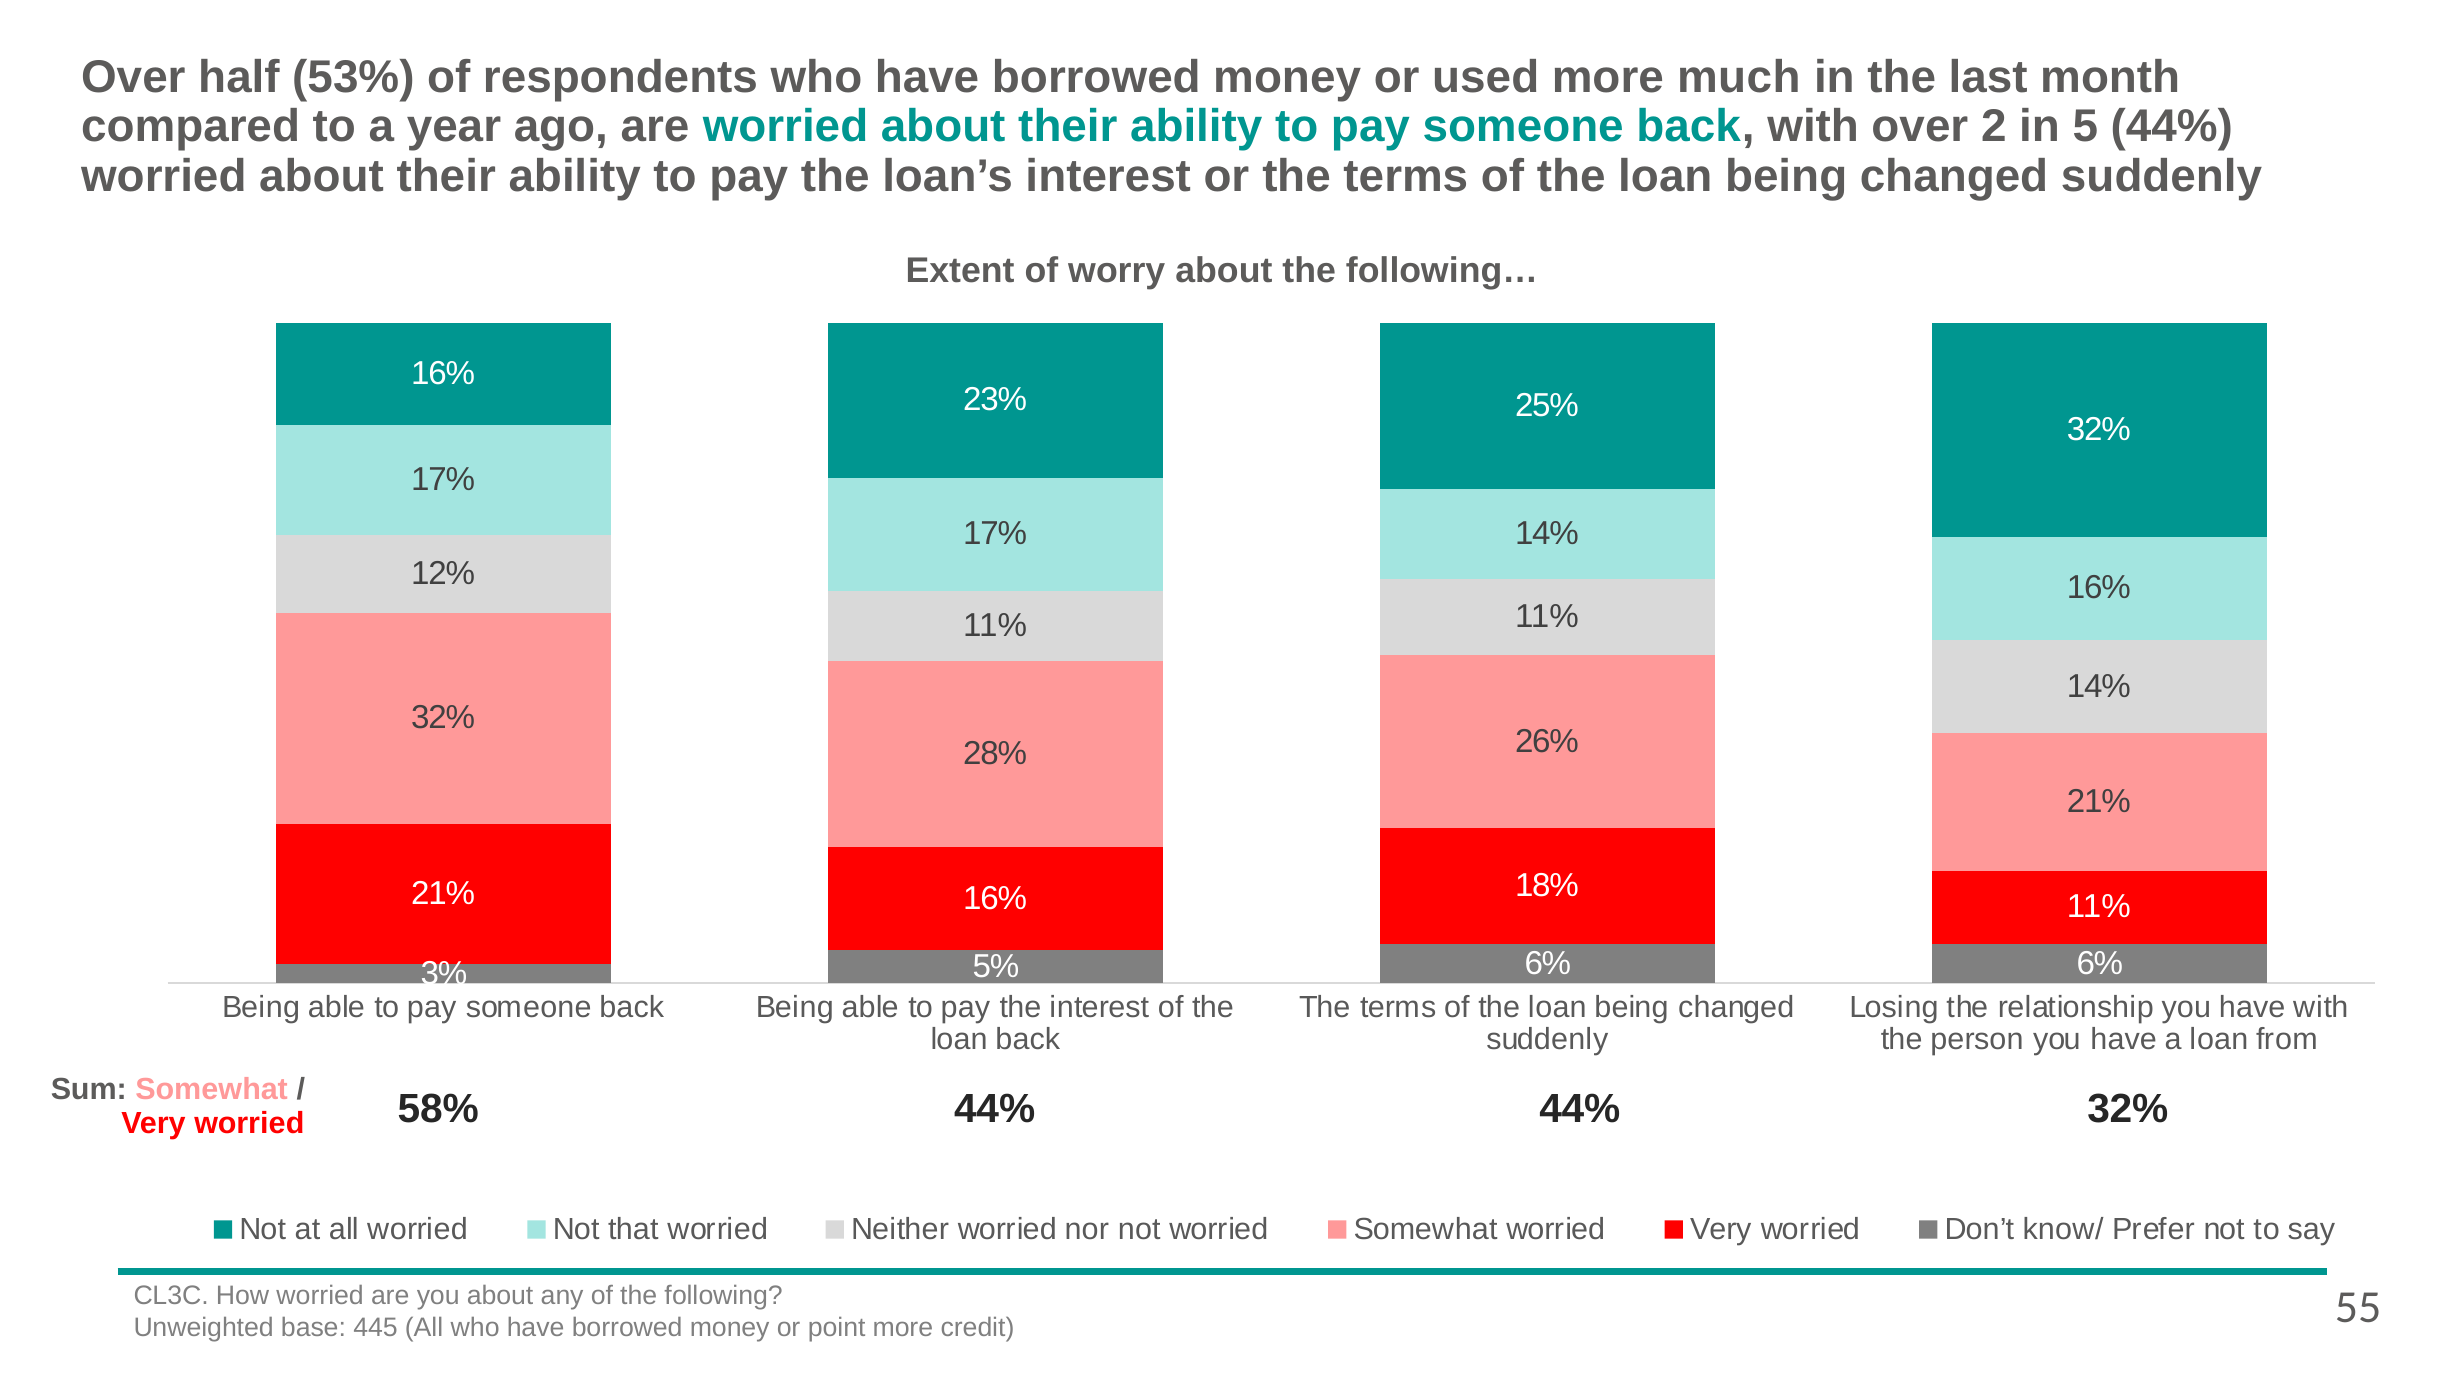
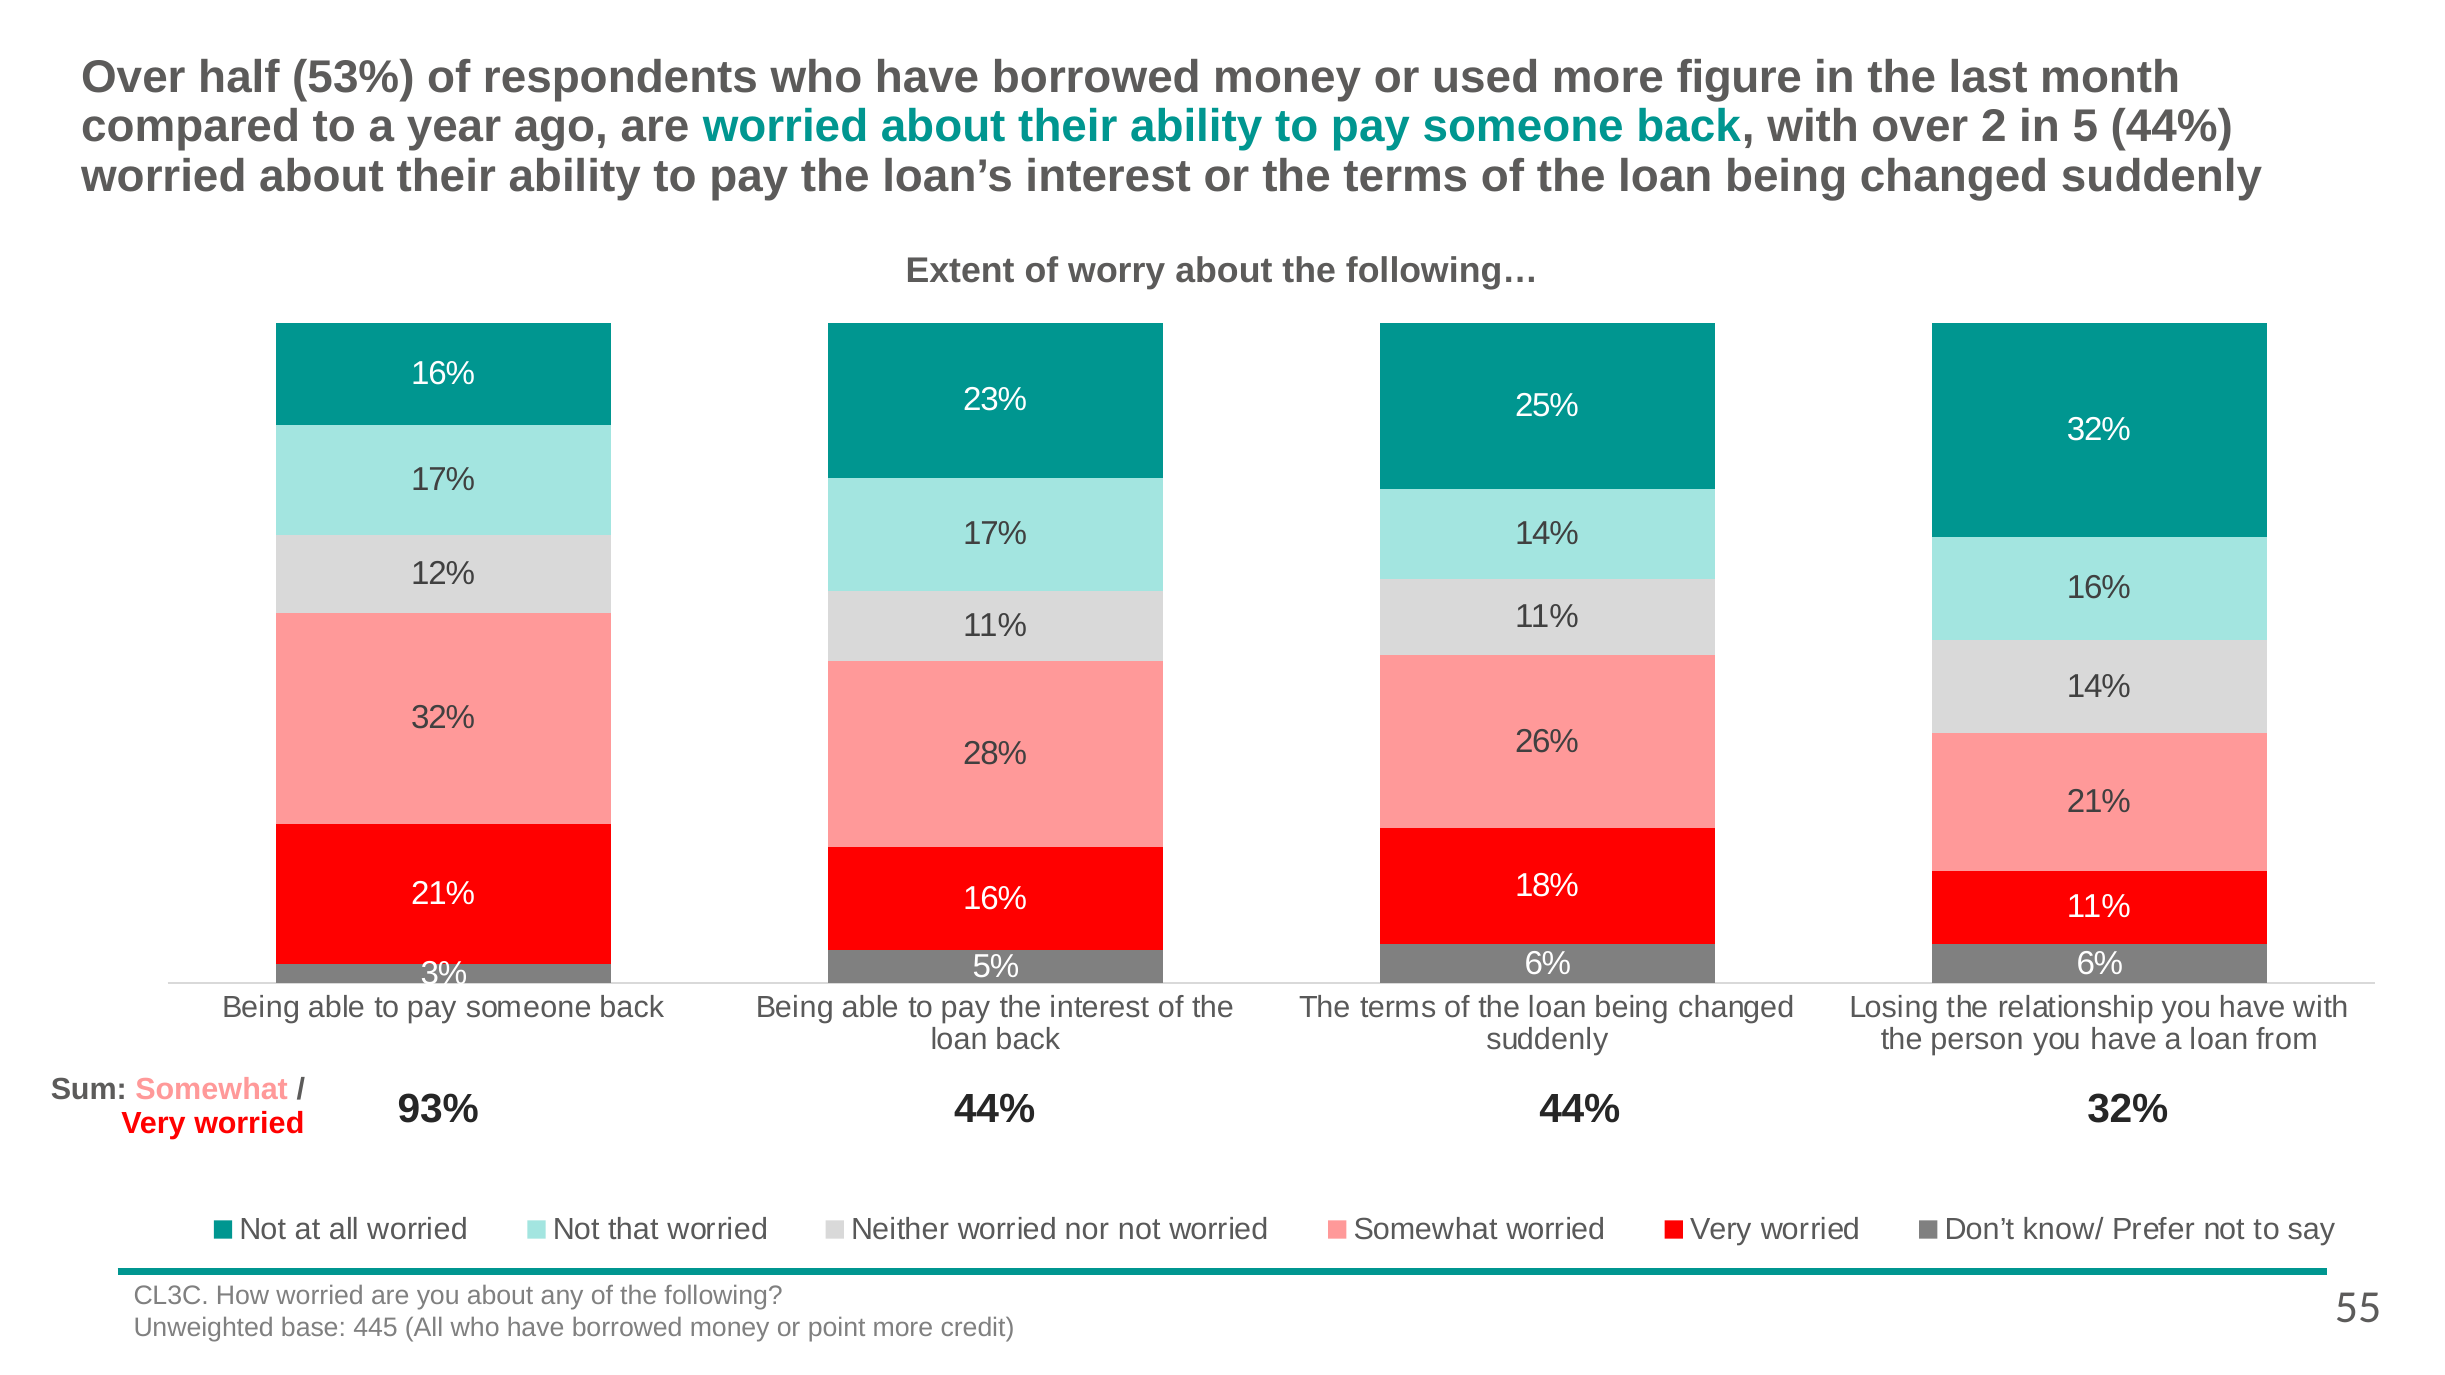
much: much -> figure
58%: 58% -> 93%
